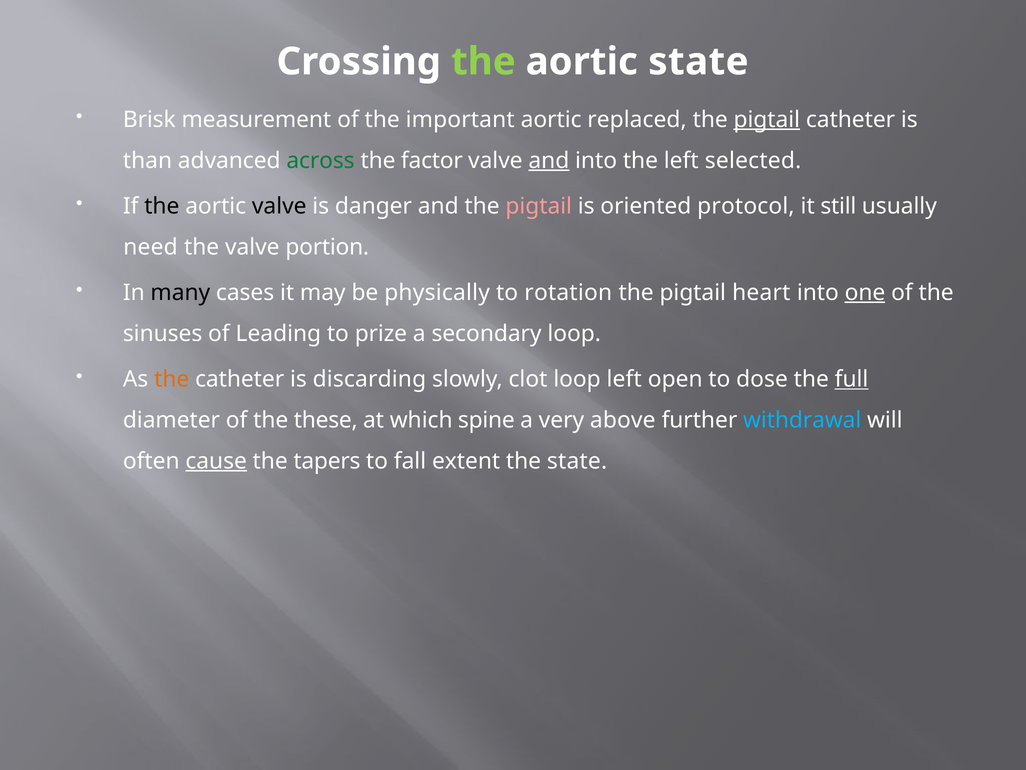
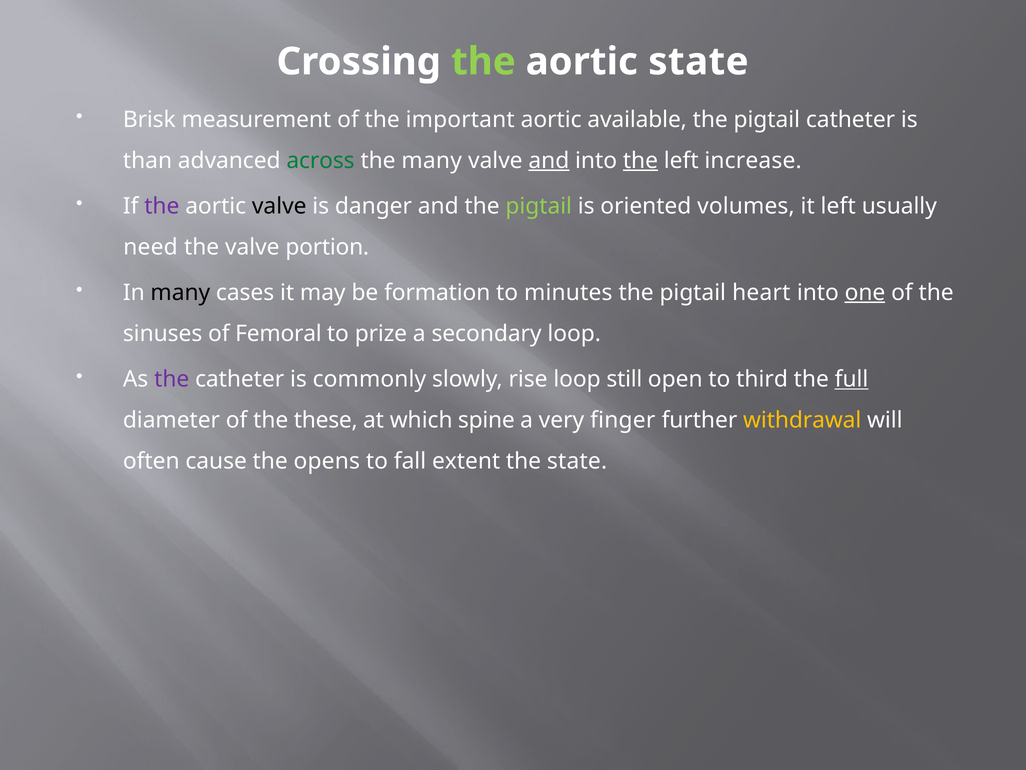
replaced: replaced -> available
pigtail at (767, 119) underline: present -> none
the factor: factor -> many
the at (640, 160) underline: none -> present
selected: selected -> increase
the at (162, 206) colour: black -> purple
pigtail at (539, 206) colour: pink -> light green
protocol: protocol -> volumes
it still: still -> left
physically: physically -> formation
rotation: rotation -> minutes
Leading: Leading -> Femoral
the at (172, 379) colour: orange -> purple
discarding: discarding -> commonly
clot: clot -> rise
loop left: left -> still
dose: dose -> third
above: above -> finger
withdrawal colour: light blue -> yellow
cause underline: present -> none
tapers: tapers -> opens
